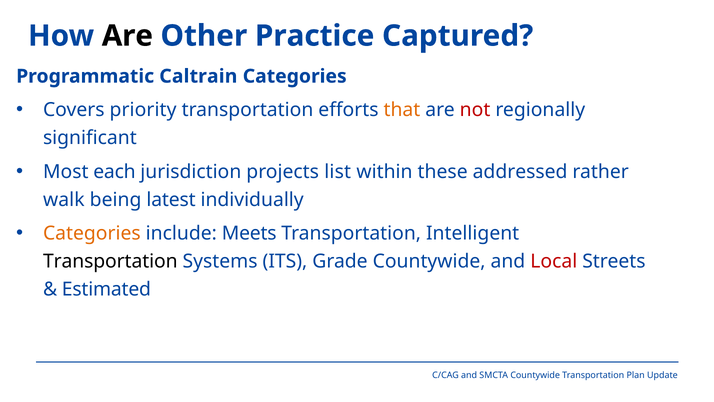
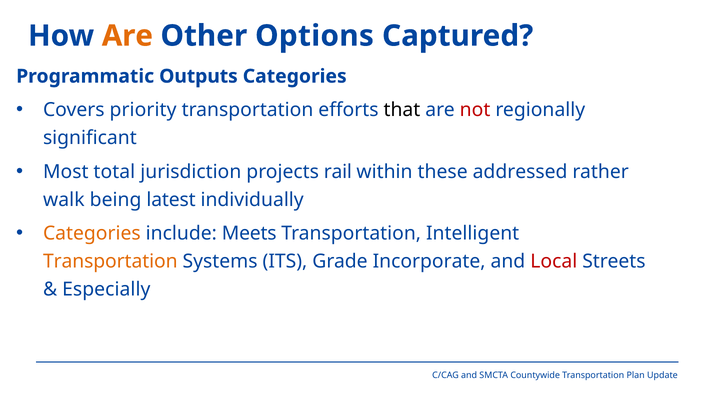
Are at (127, 36) colour: black -> orange
Practice: Practice -> Options
Caltrain: Caltrain -> Outputs
that colour: orange -> black
each: each -> total
list: list -> rail
Transportation at (110, 261) colour: black -> orange
Grade Countywide: Countywide -> Incorporate
Estimated: Estimated -> Especially
